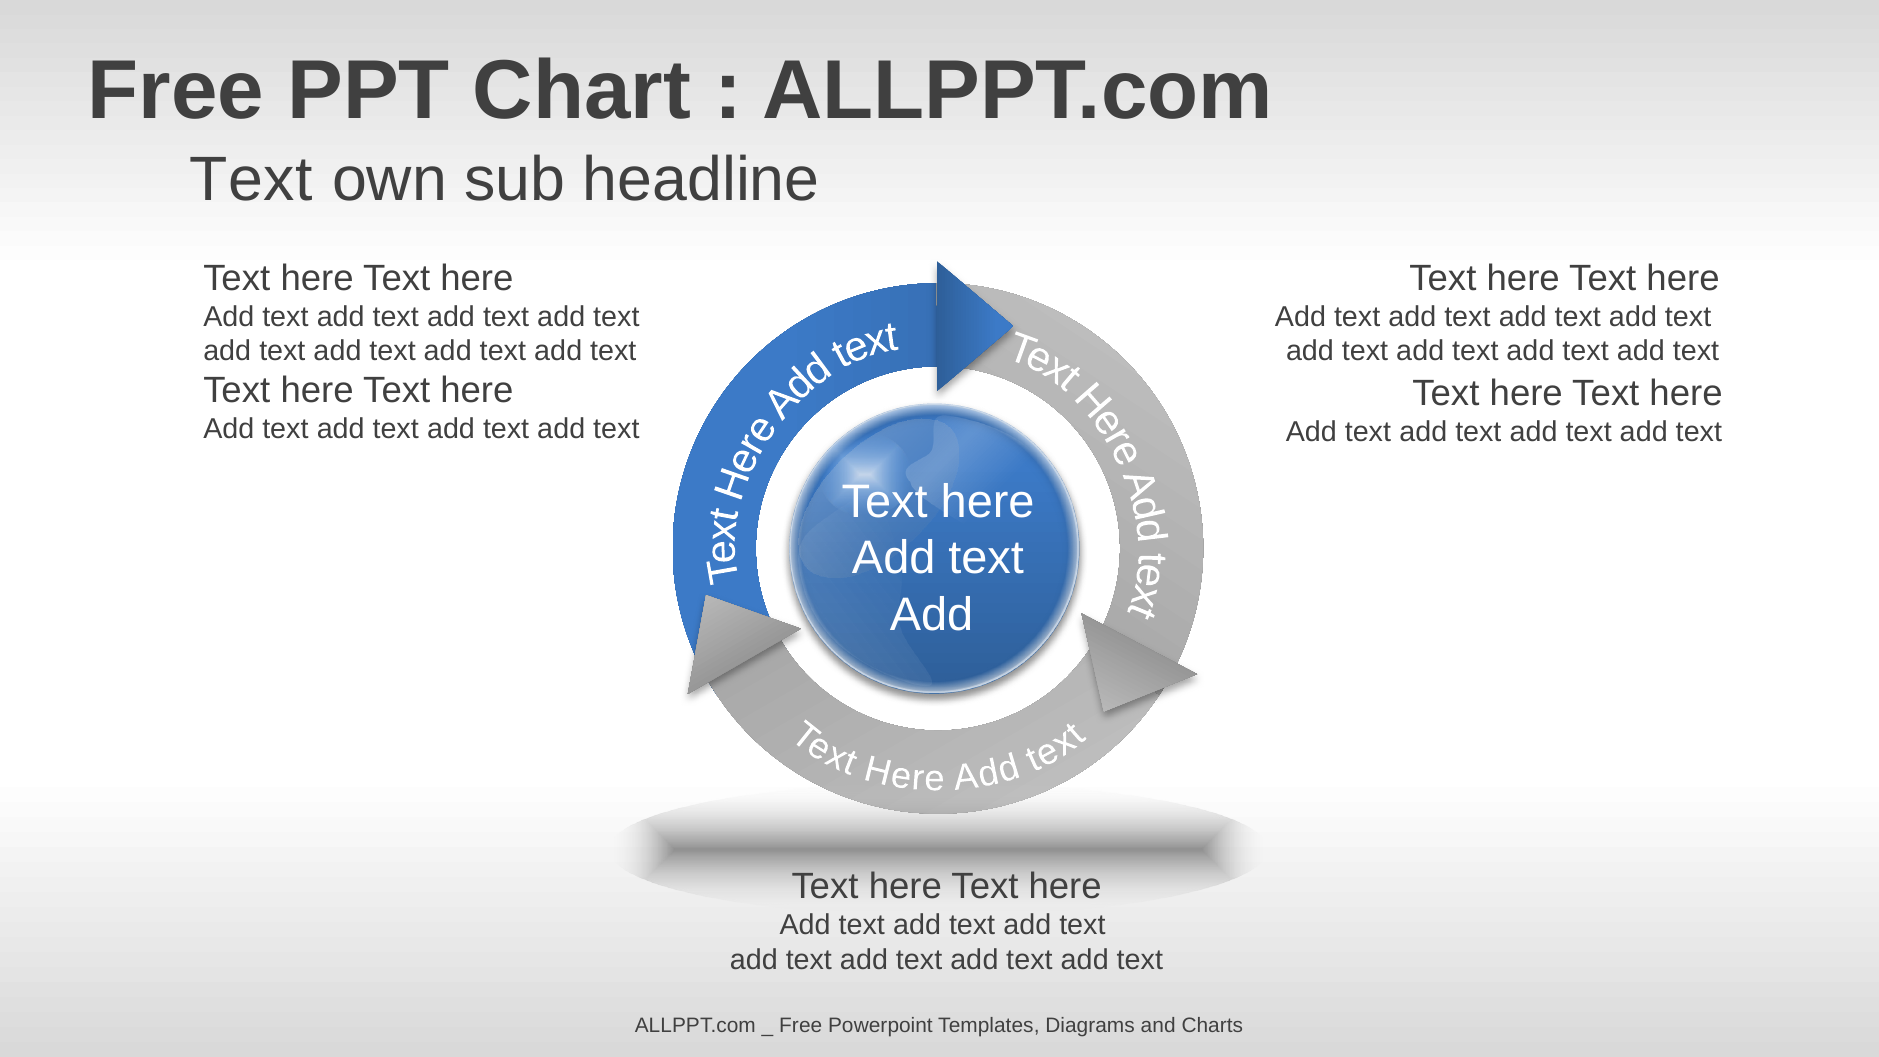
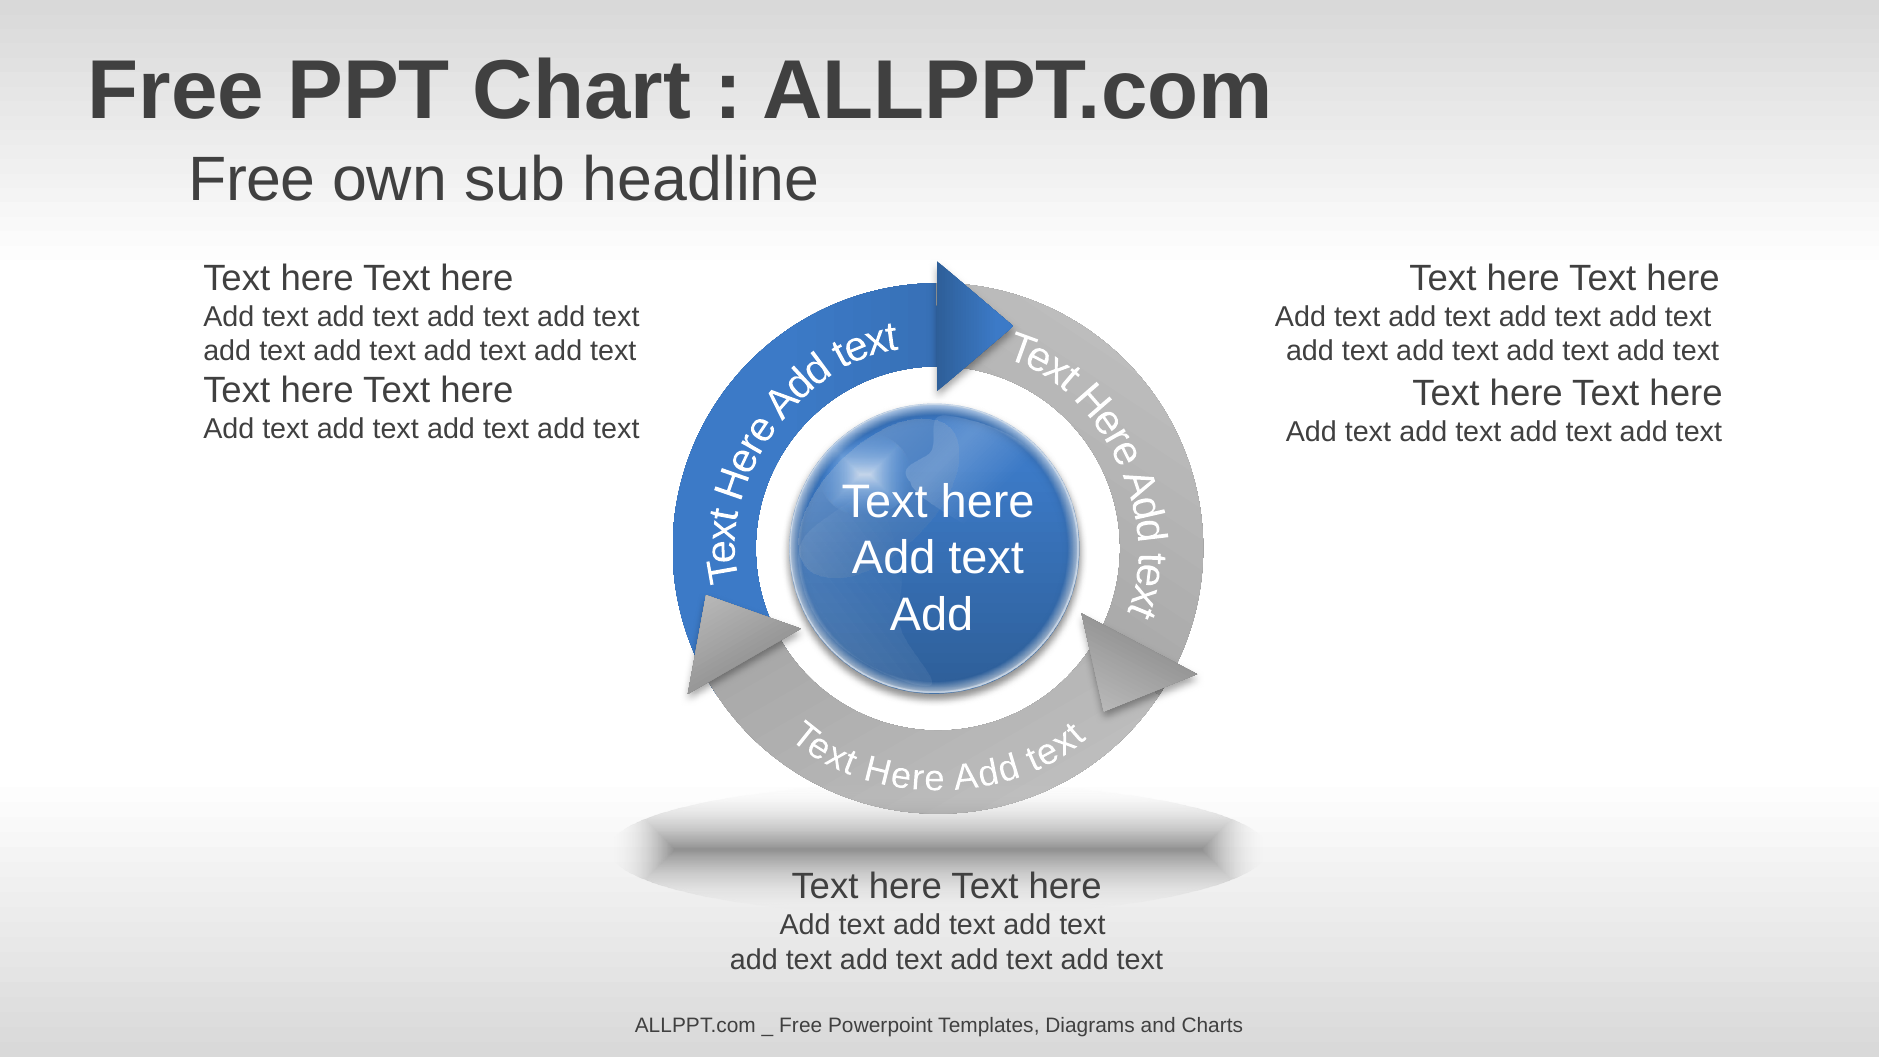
Text at (251, 180): Text -> Free
